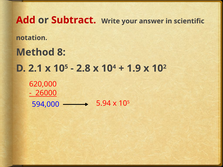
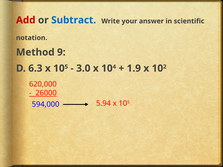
Subtract colour: red -> blue
8: 8 -> 9
2.1: 2.1 -> 6.3
2.8: 2.8 -> 3.0
